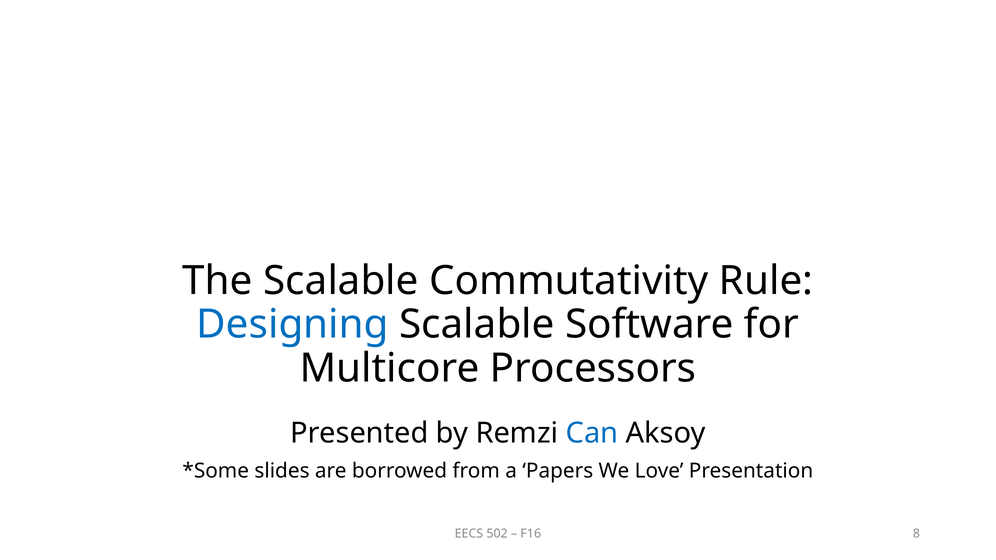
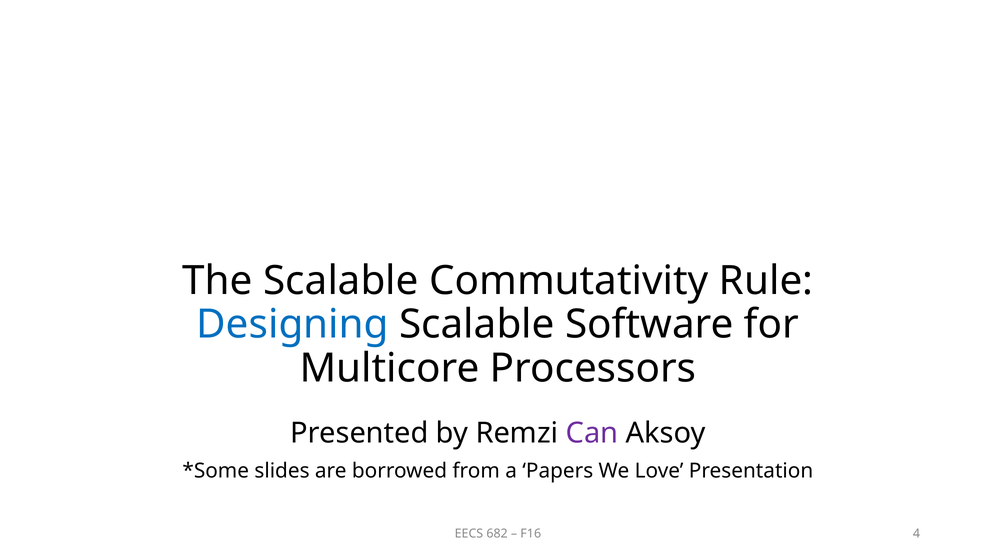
Can colour: blue -> purple
502: 502 -> 682
8: 8 -> 4
